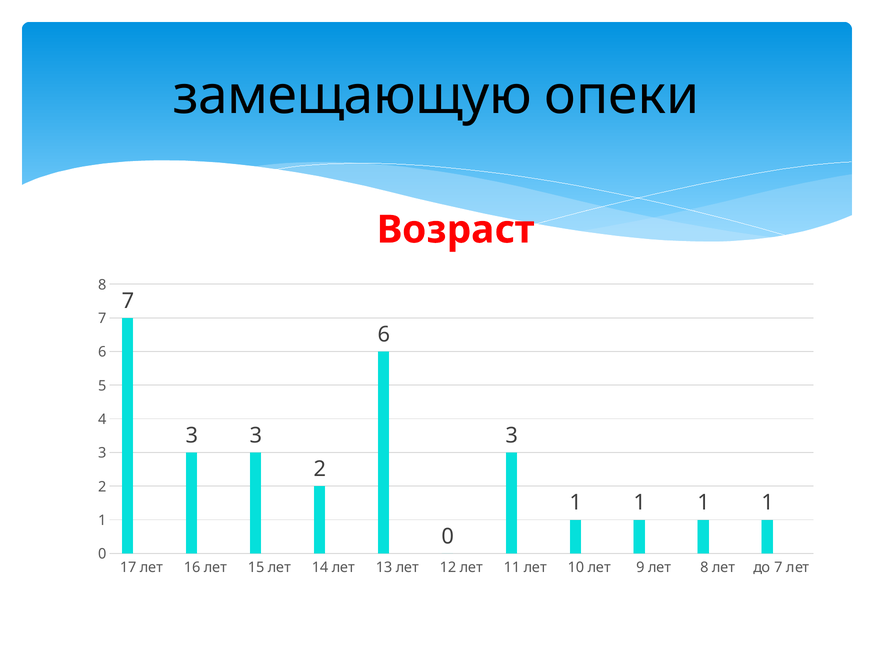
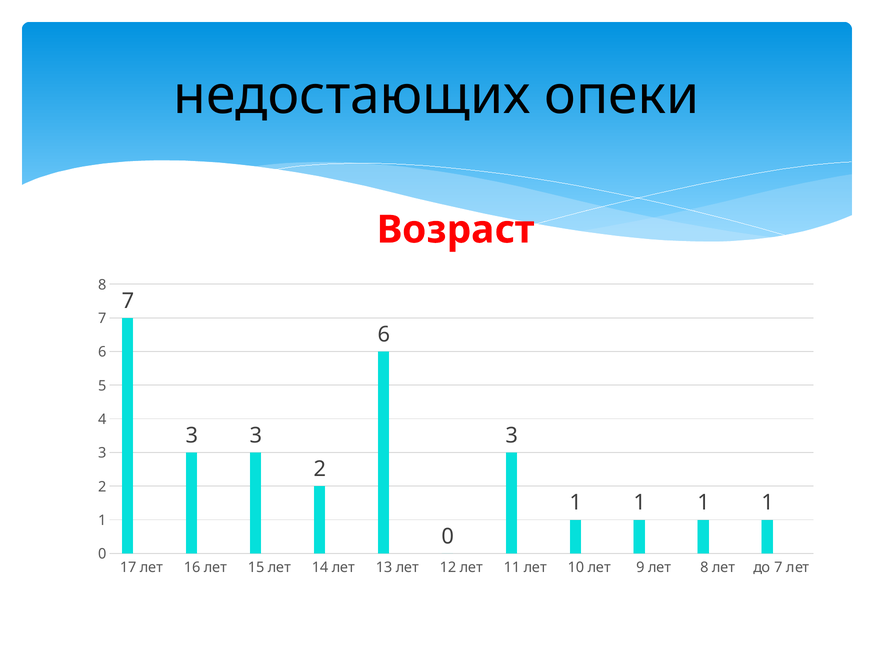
замещающую: замещающую -> недостающих
